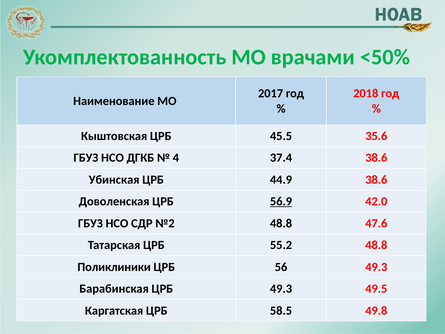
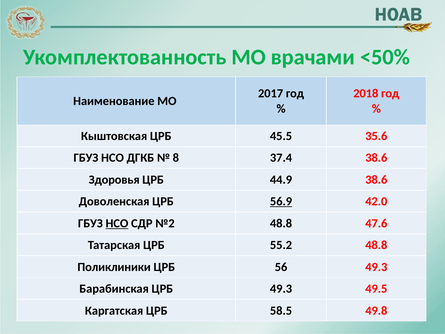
4: 4 -> 8
Убинская: Убинская -> Здоровья
НСО at (117, 223) underline: none -> present
